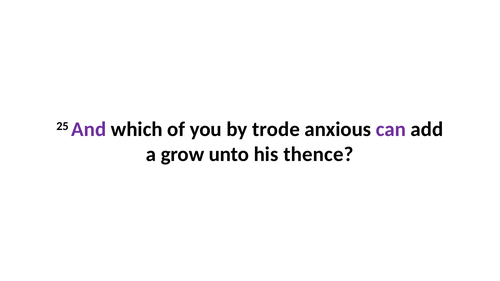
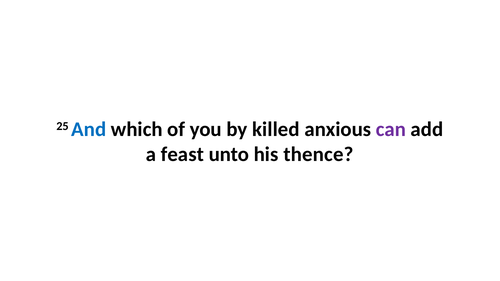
And colour: purple -> blue
trode: trode -> killed
grow: grow -> feast
